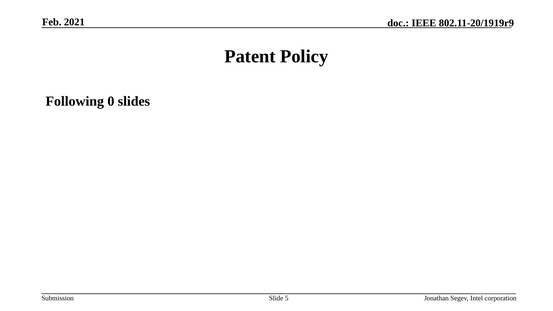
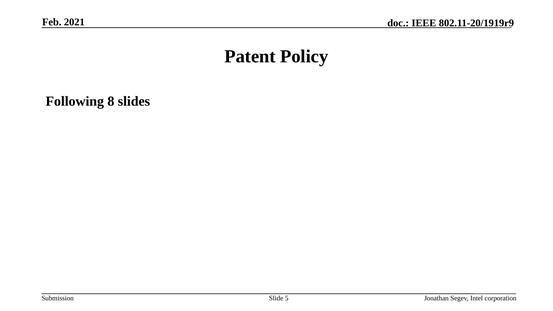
0: 0 -> 8
